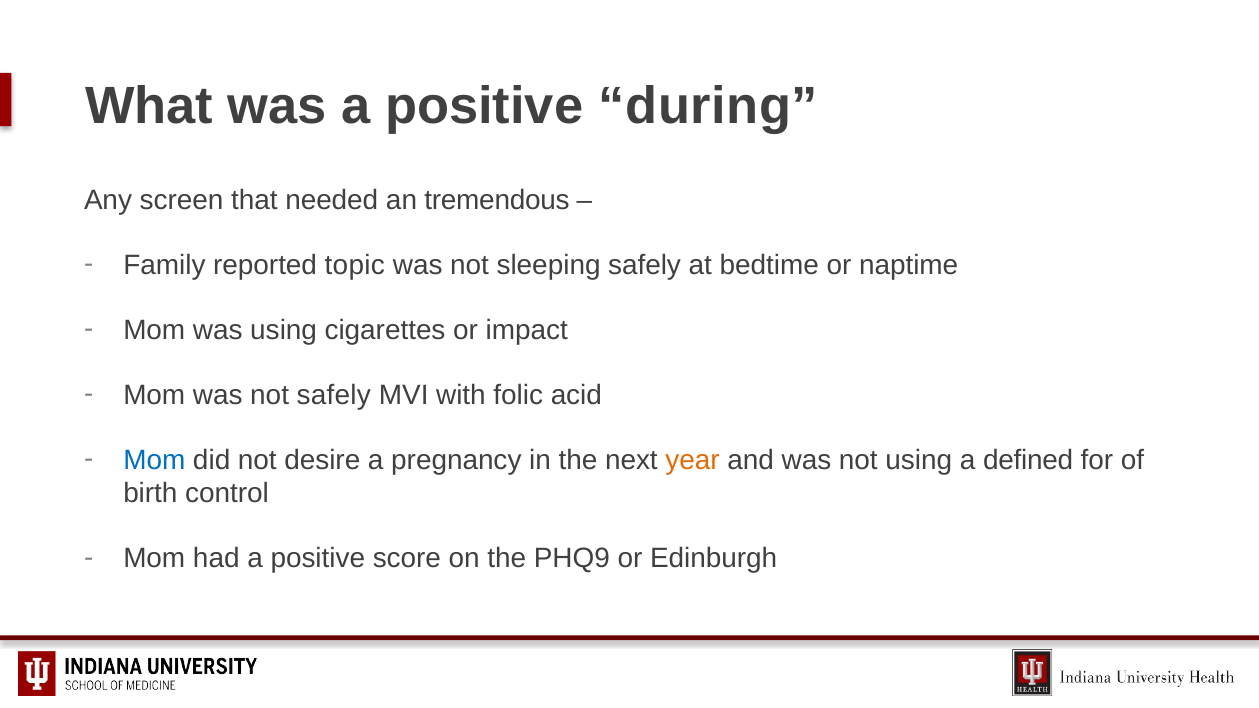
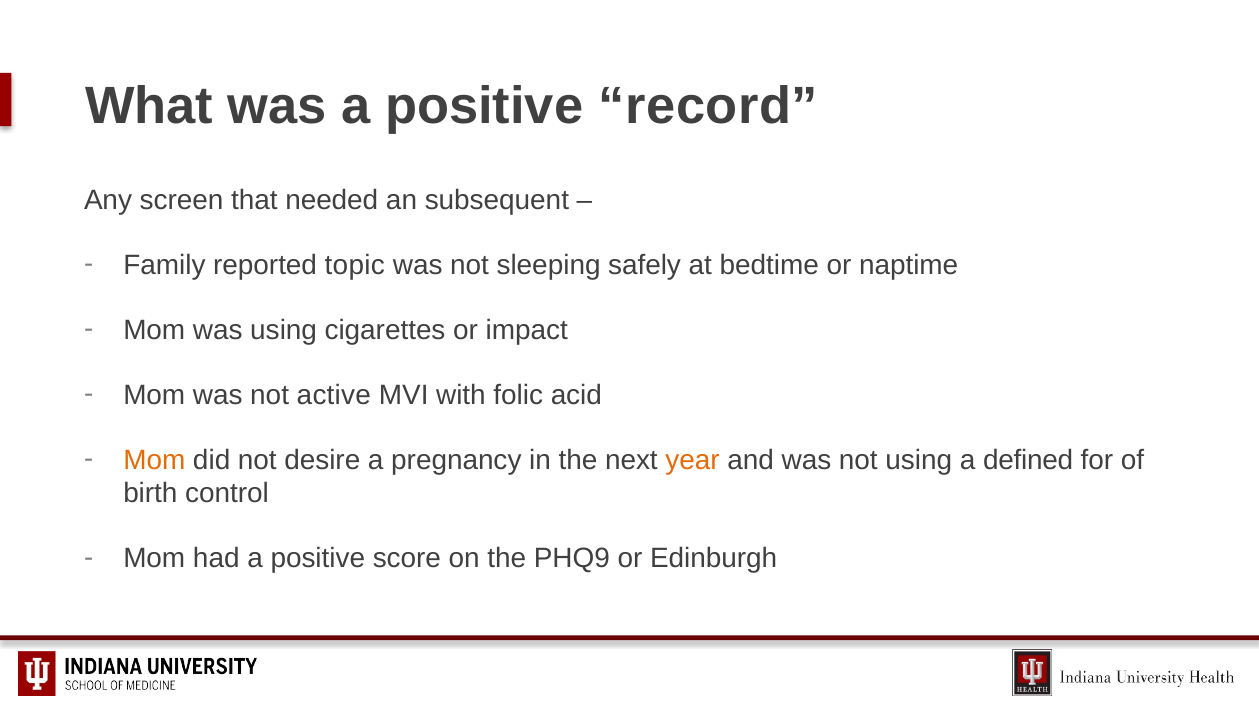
during: during -> record
tremendous: tremendous -> subsequent
not safely: safely -> active
Mom at (154, 460) colour: blue -> orange
